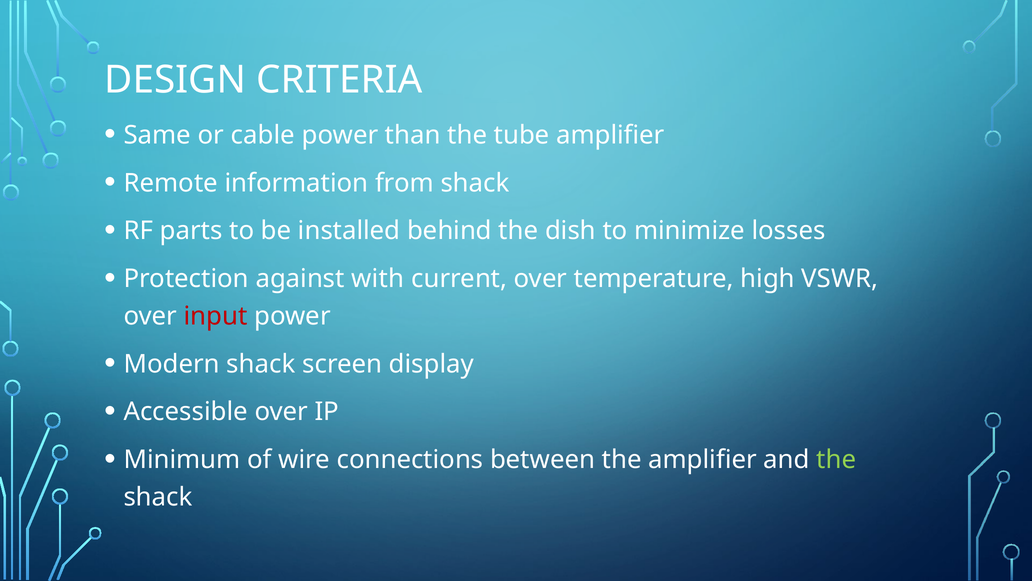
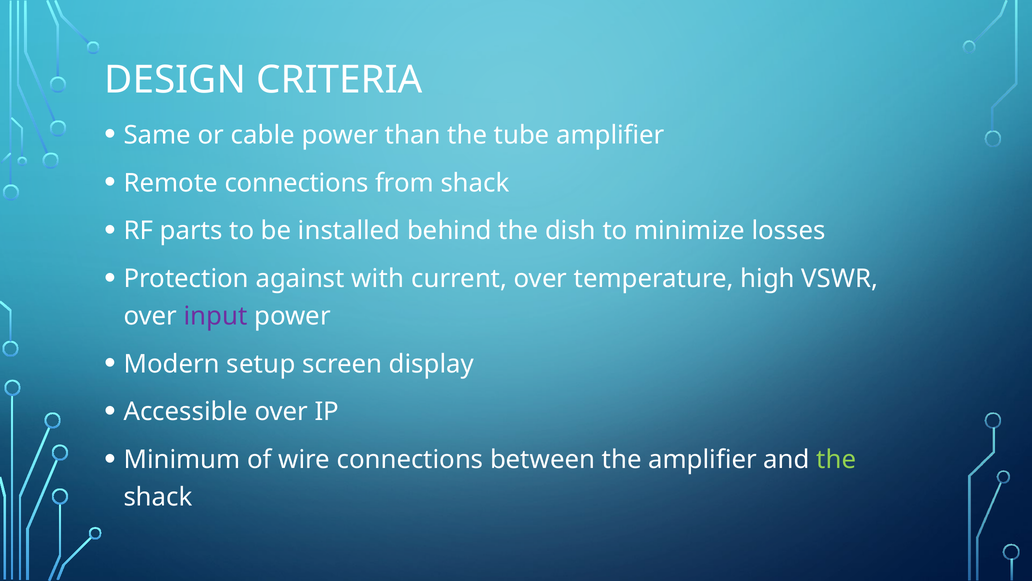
Remote information: information -> connections
input colour: red -> purple
Modern shack: shack -> setup
